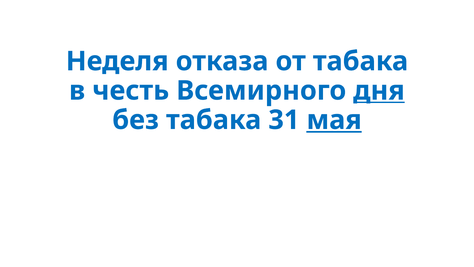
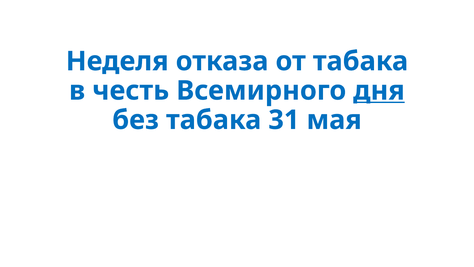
мая underline: present -> none
